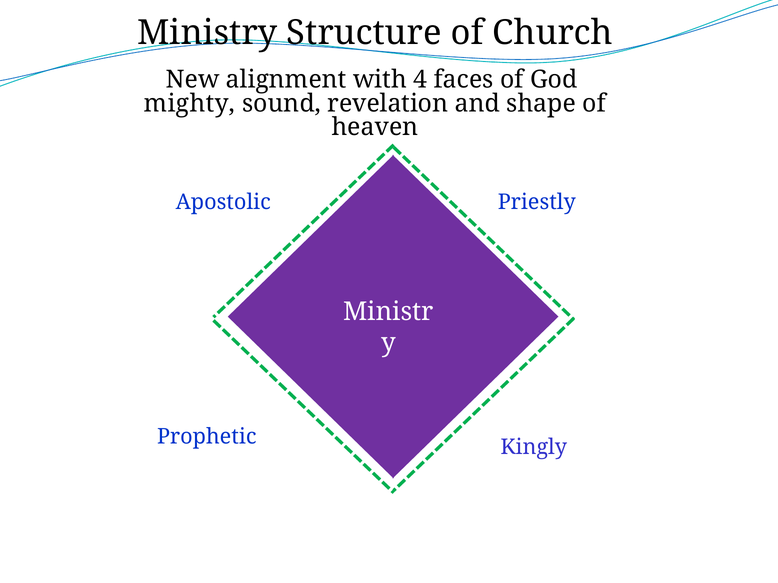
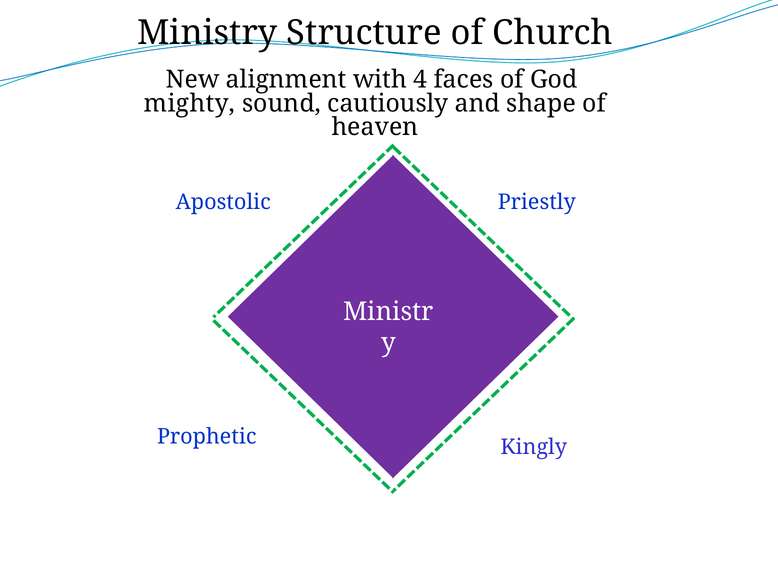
revelation: revelation -> cautiously
